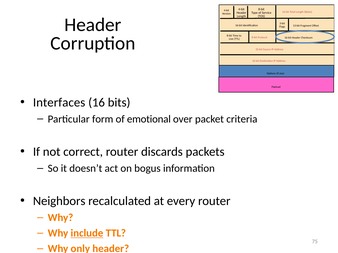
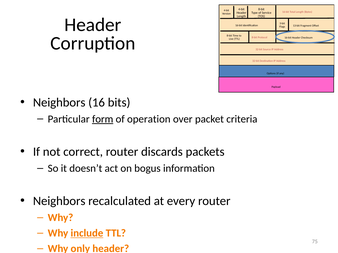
Interfaces at (59, 103): Interfaces -> Neighbors
form underline: none -> present
emotional: emotional -> operation
